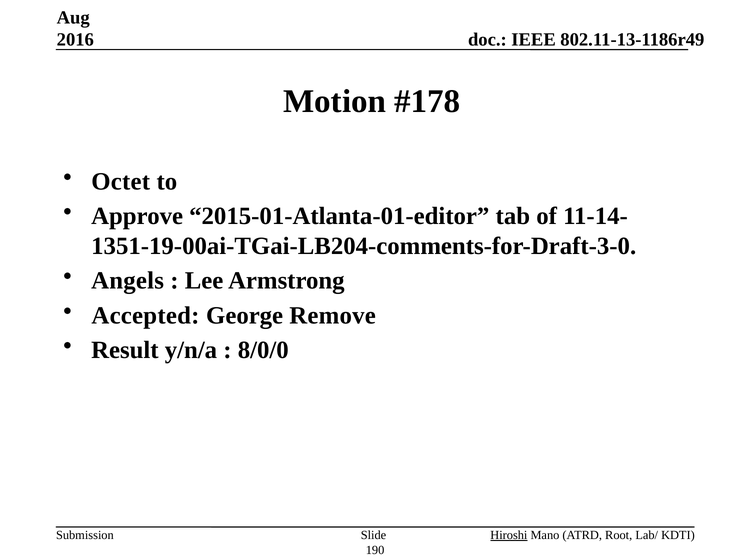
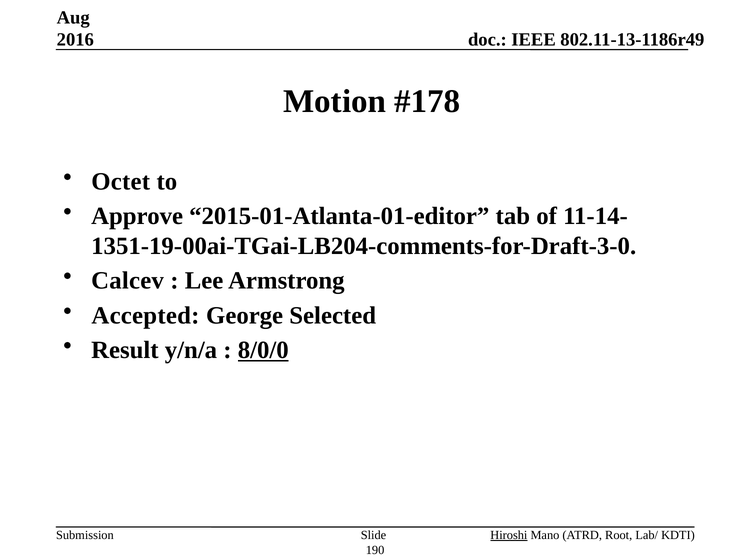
Angels: Angels -> Calcev
Remove: Remove -> Selected
8/0/0 underline: none -> present
